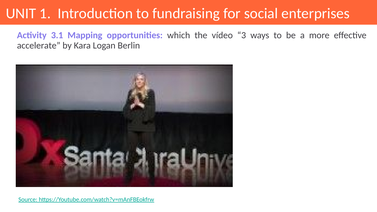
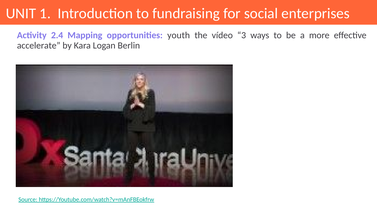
3.1: 3.1 -> 2.4
which: which -> youth
